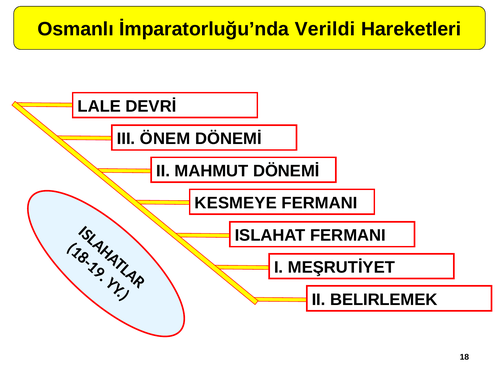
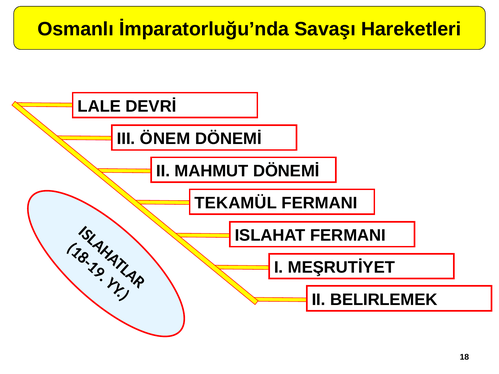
Verildi: Verildi -> Savaşı
KESMEYE: KESMEYE -> TEKAMÜL
